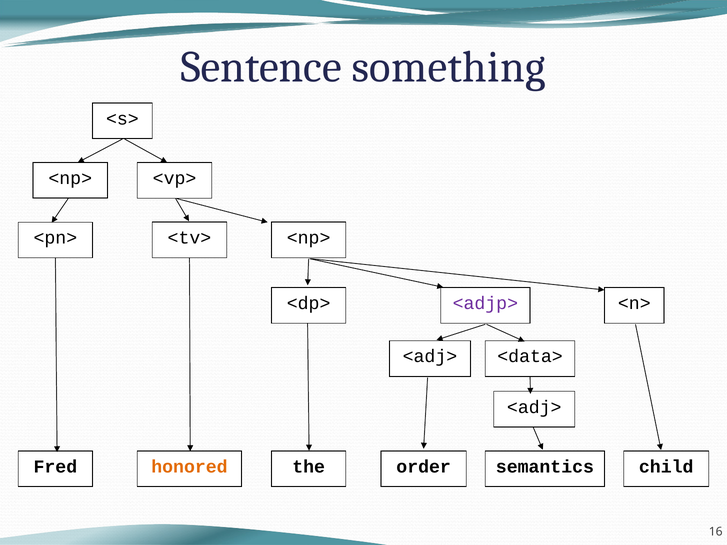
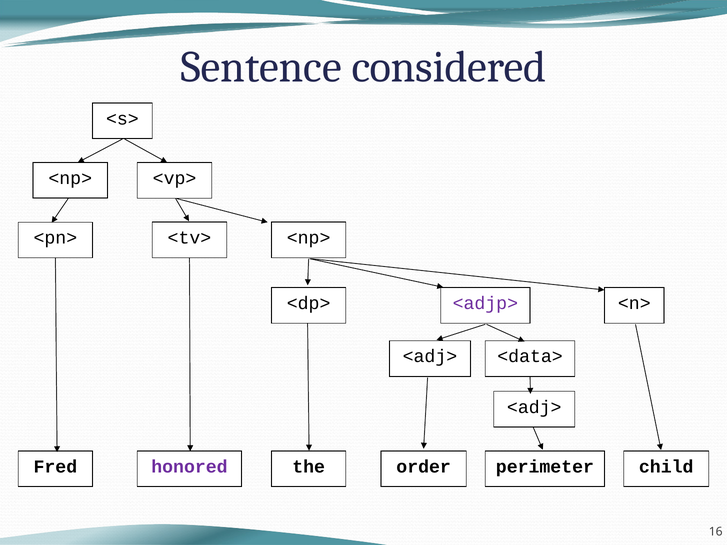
something: something -> considered
honored colour: orange -> purple
semantics: semantics -> perimeter
